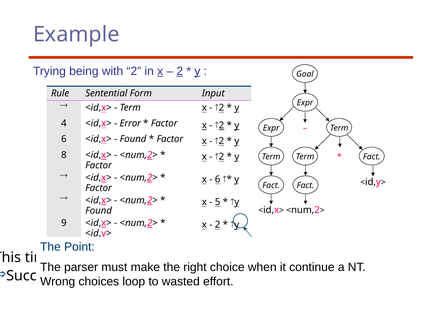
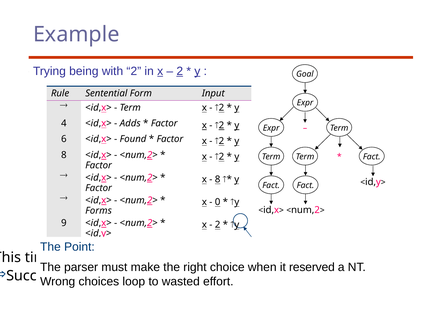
Error: Error -> Adds
6 at (218, 180): 6 -> 8
5: 5 -> 0
Found at (99, 211): Found -> Forms
continue: continue -> reserved
